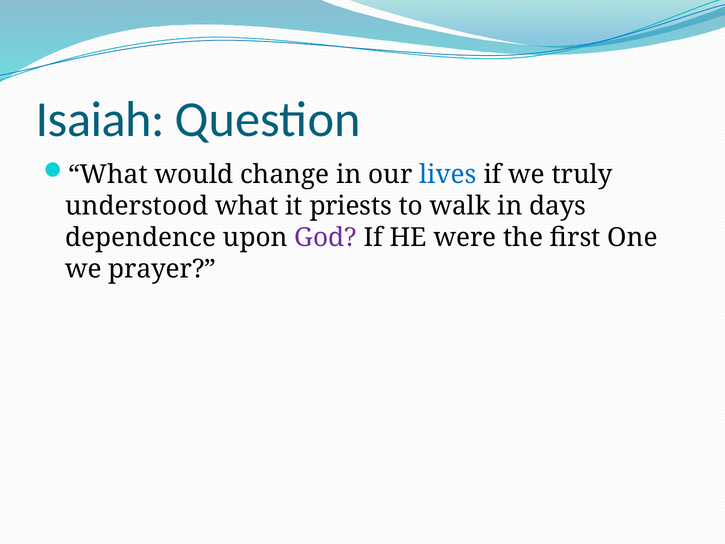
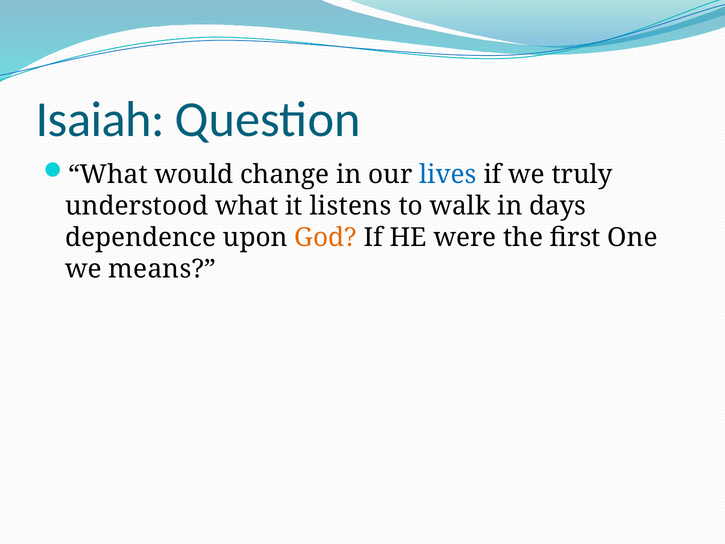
priests: priests -> listens
God colour: purple -> orange
prayer: prayer -> means
